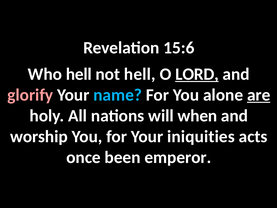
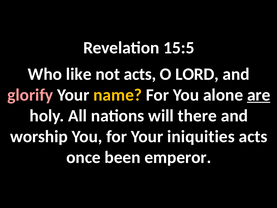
15:6: 15:6 -> 15:5
Who hell: hell -> like
not hell: hell -> acts
LORD underline: present -> none
name colour: light blue -> yellow
when: when -> there
